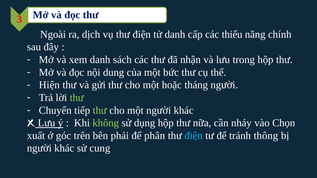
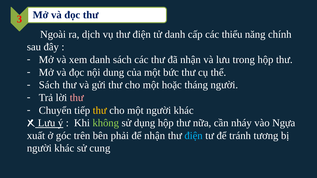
Hiện at (49, 85): Hiện -> Sách
thư at (77, 98) colour: light green -> pink
thư at (100, 110) colour: light green -> yellow
Chọn: Chọn -> Ngựa
để phân: phân -> nhận
thông: thông -> tương
